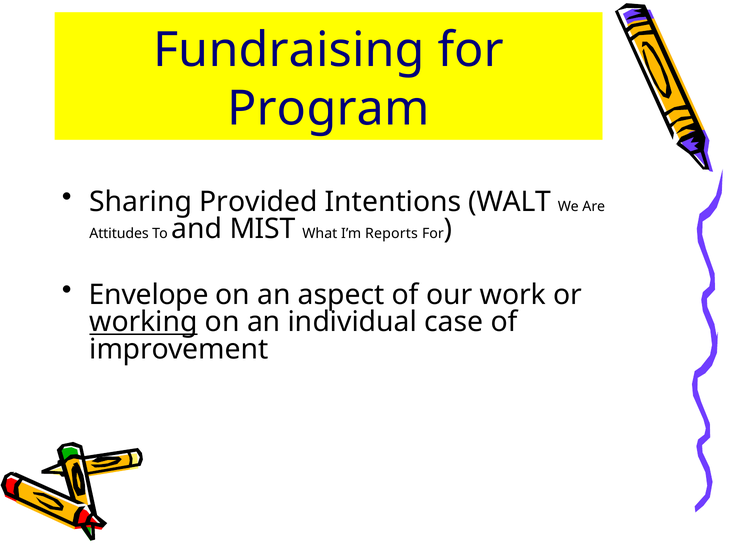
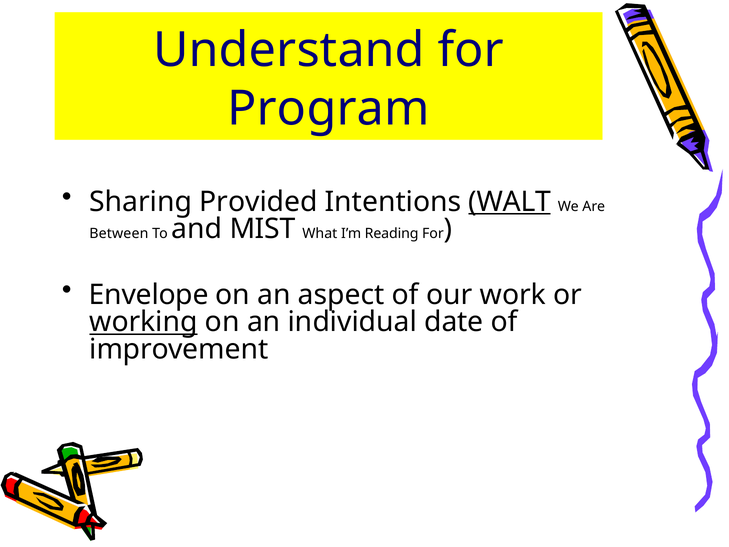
Fundraising: Fundraising -> Understand
WALT underline: none -> present
Attitudes: Attitudes -> Between
Reports: Reports -> Reading
case: case -> date
